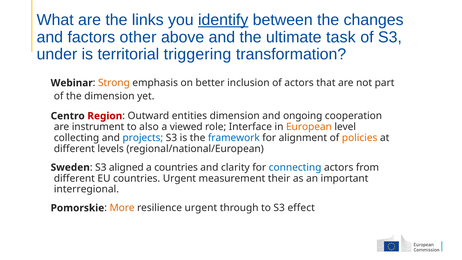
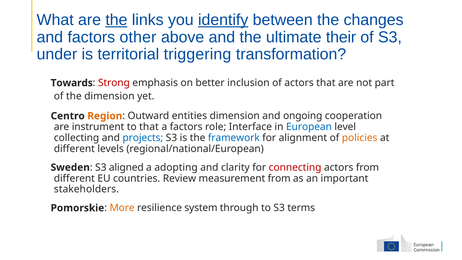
the at (116, 20) underline: none -> present
task: task -> their
Webinar: Webinar -> Towards
Strong colour: orange -> red
Region colour: red -> orange
to also: also -> that
a viewed: viewed -> factors
European colour: orange -> blue
a countries: countries -> adopting
connecting colour: blue -> red
countries Urgent: Urgent -> Review
measurement their: their -> from
interregional: interregional -> stakeholders
resilience urgent: urgent -> system
effect: effect -> terms
